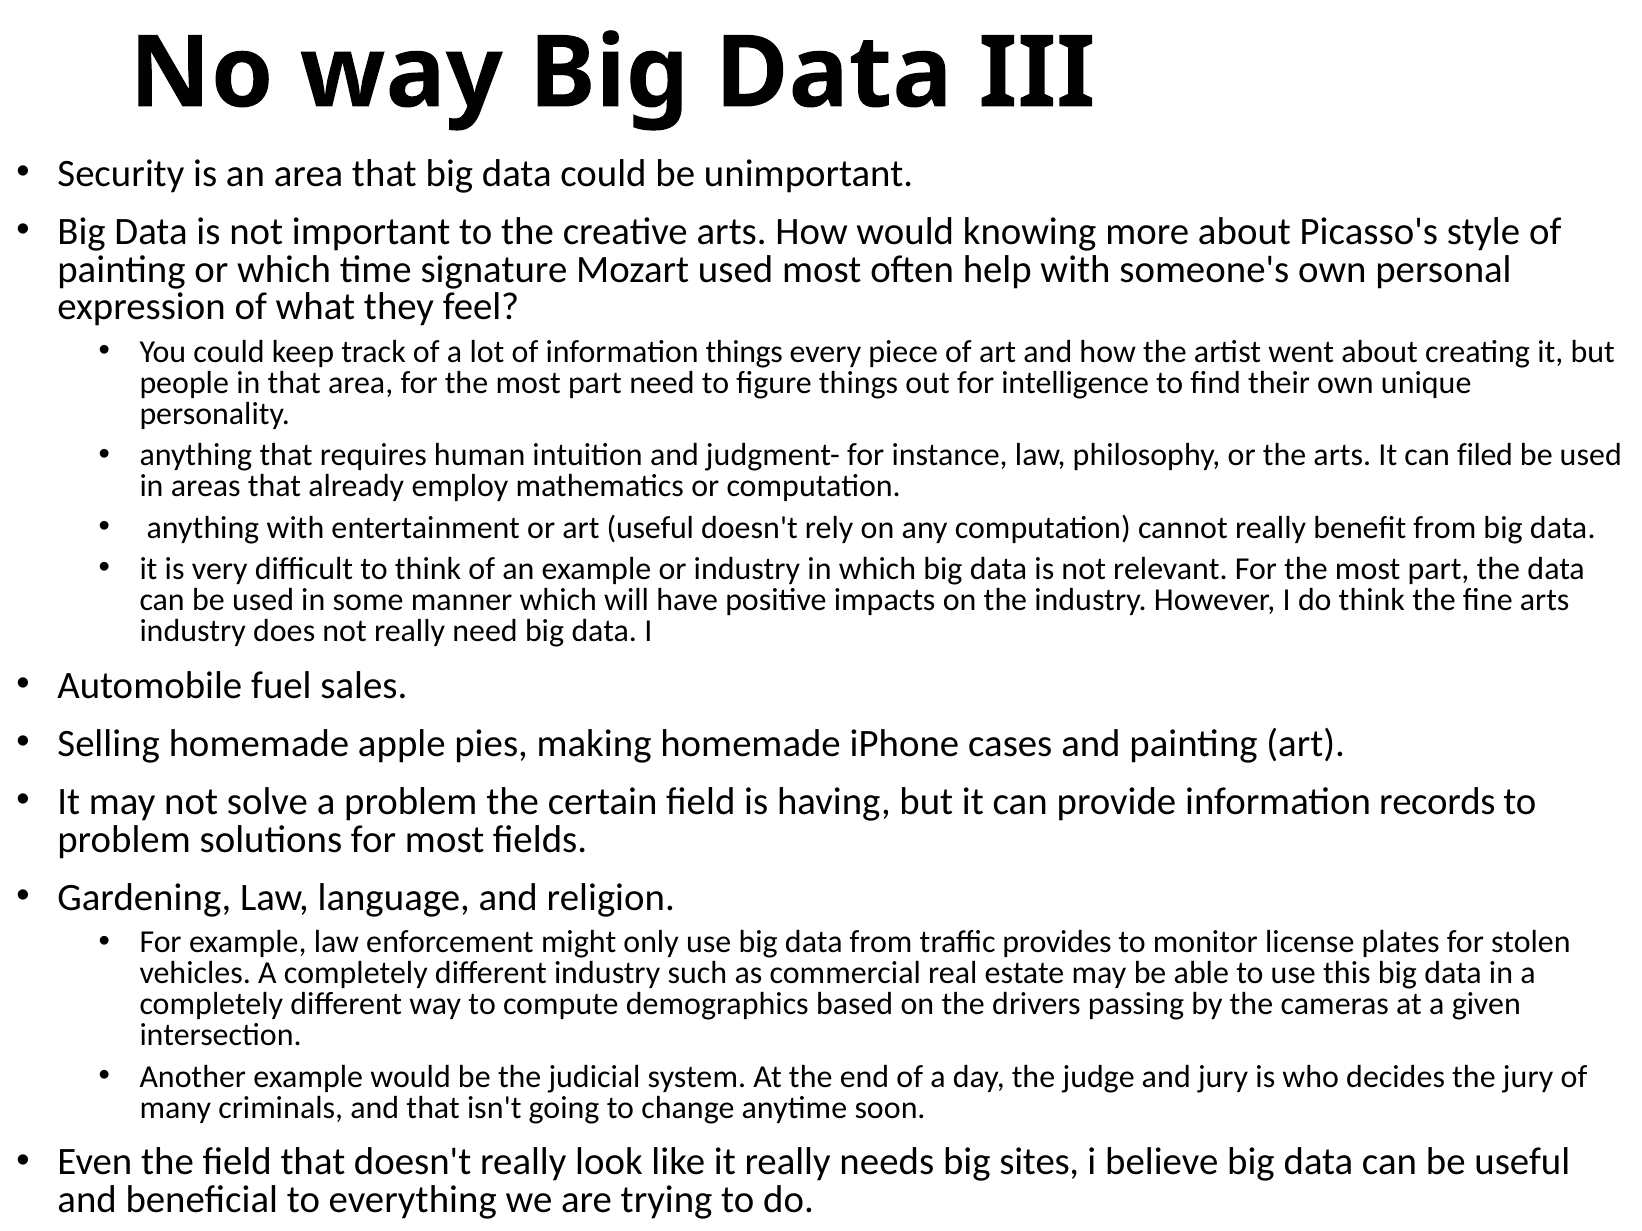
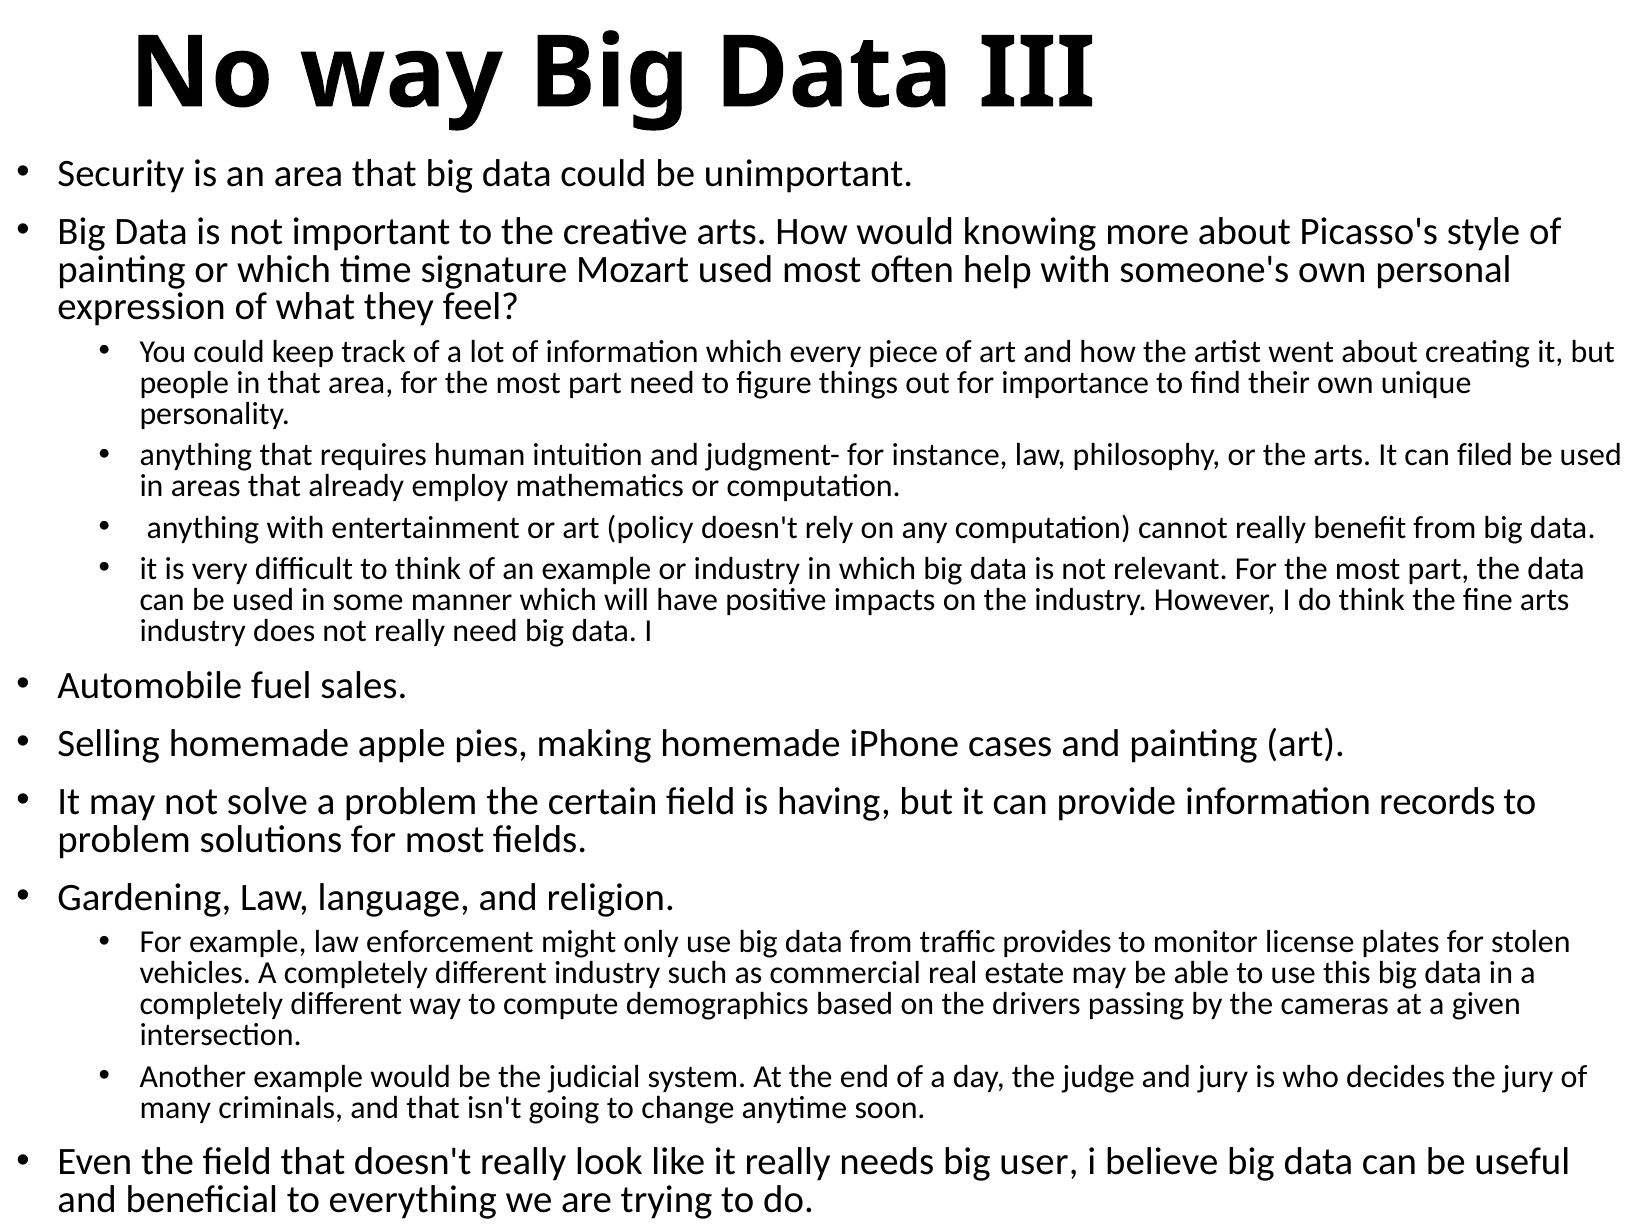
information things: things -> which
intelligence: intelligence -> importance
art useful: useful -> policy
sites: sites -> user
